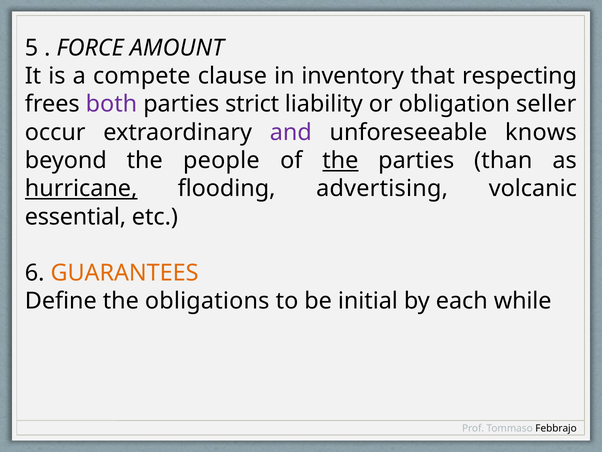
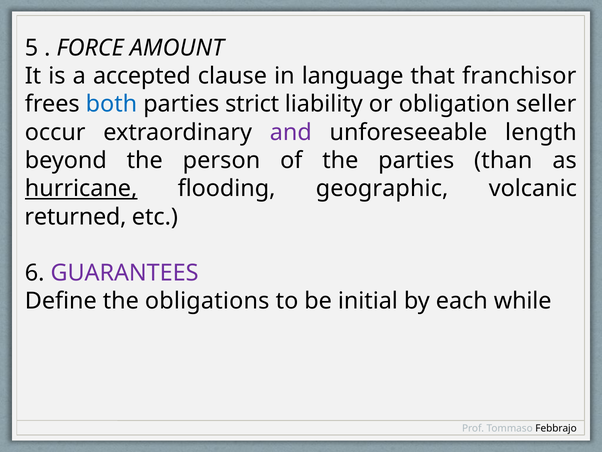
compete: compete -> accepted
inventory: inventory -> language
respecting: respecting -> franchisor
both colour: purple -> blue
knows: knows -> length
people: people -> person
the at (340, 160) underline: present -> none
advertising: advertising -> geographic
essential: essential -> returned
GUARANTEES colour: orange -> purple
